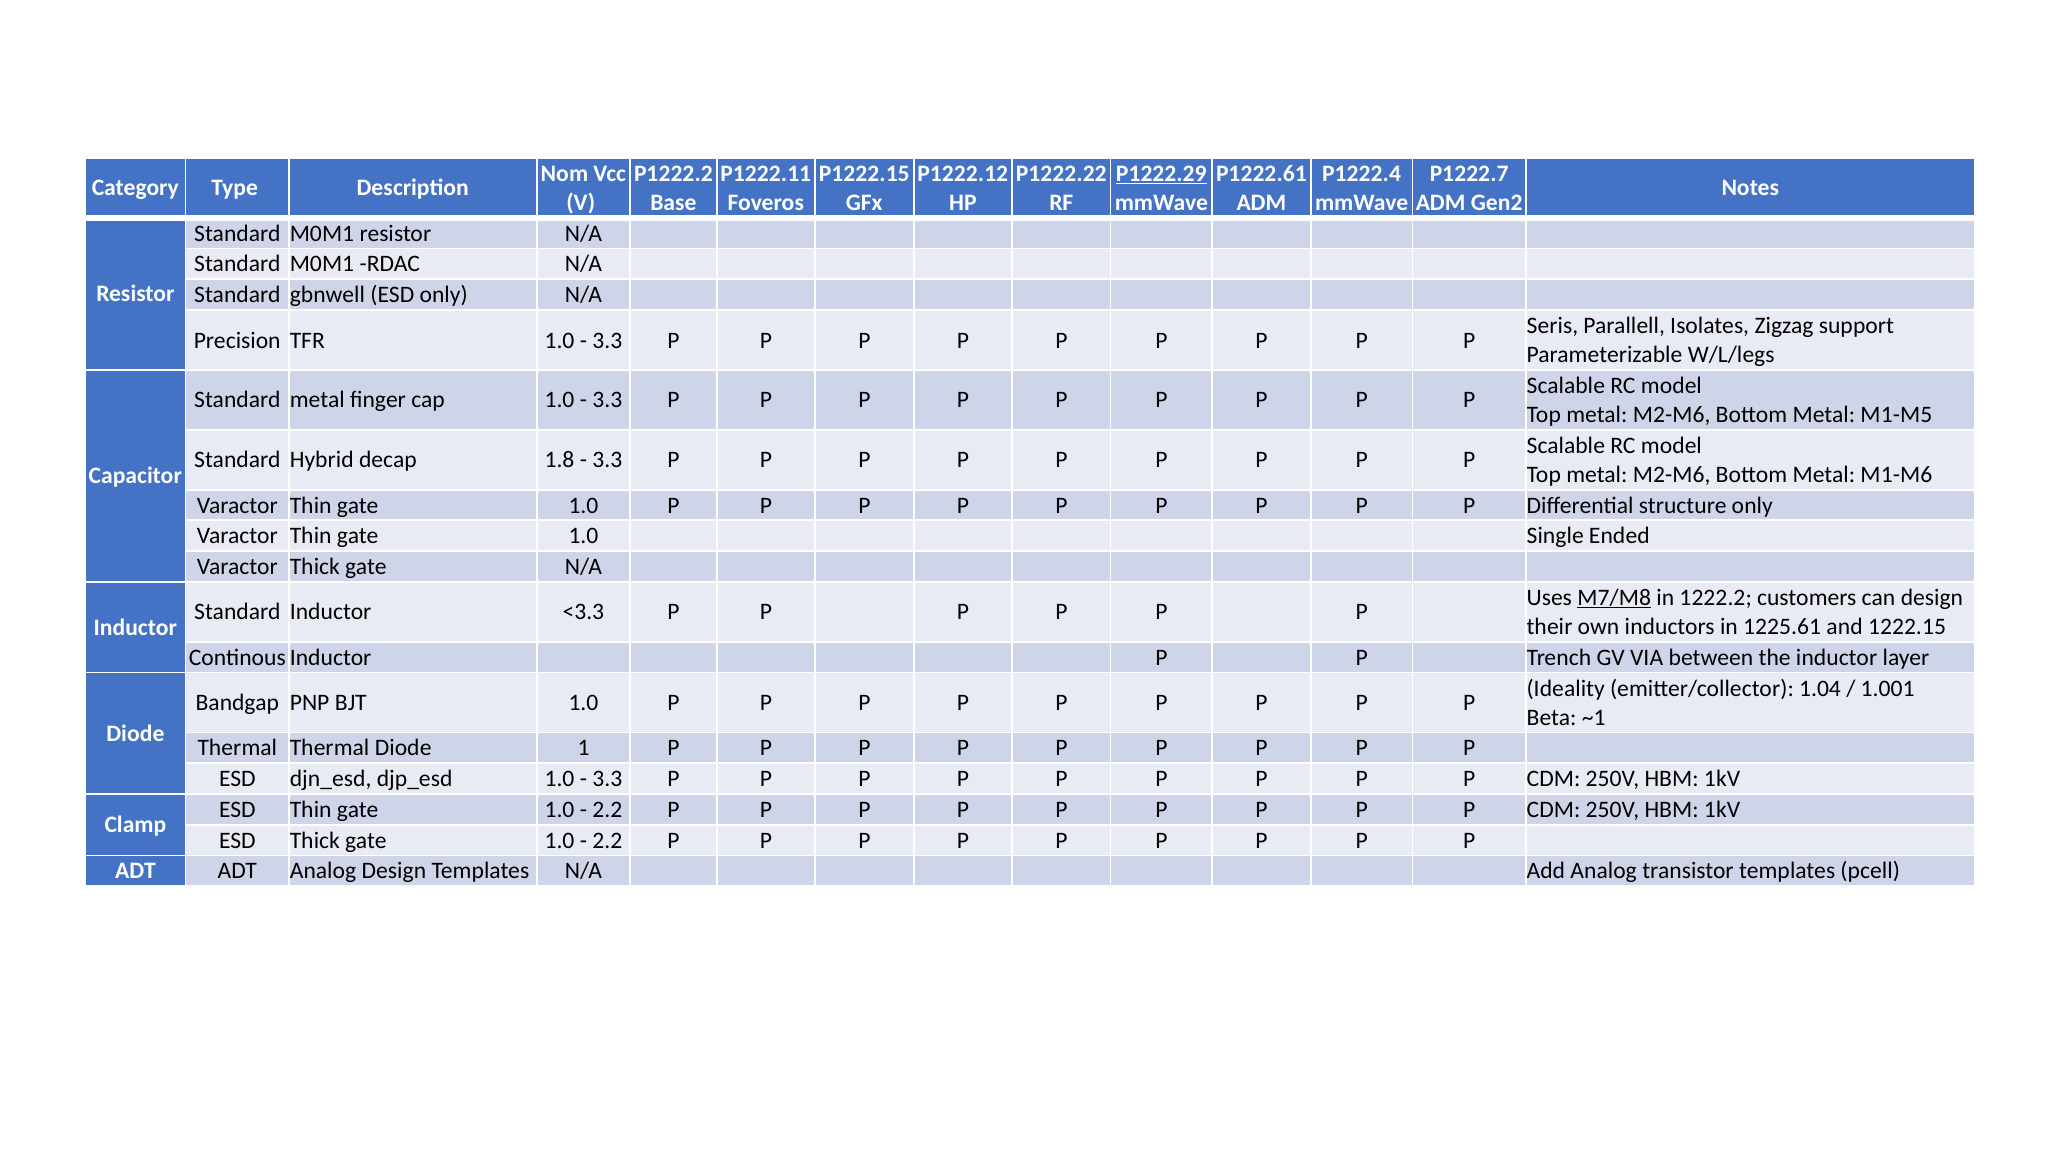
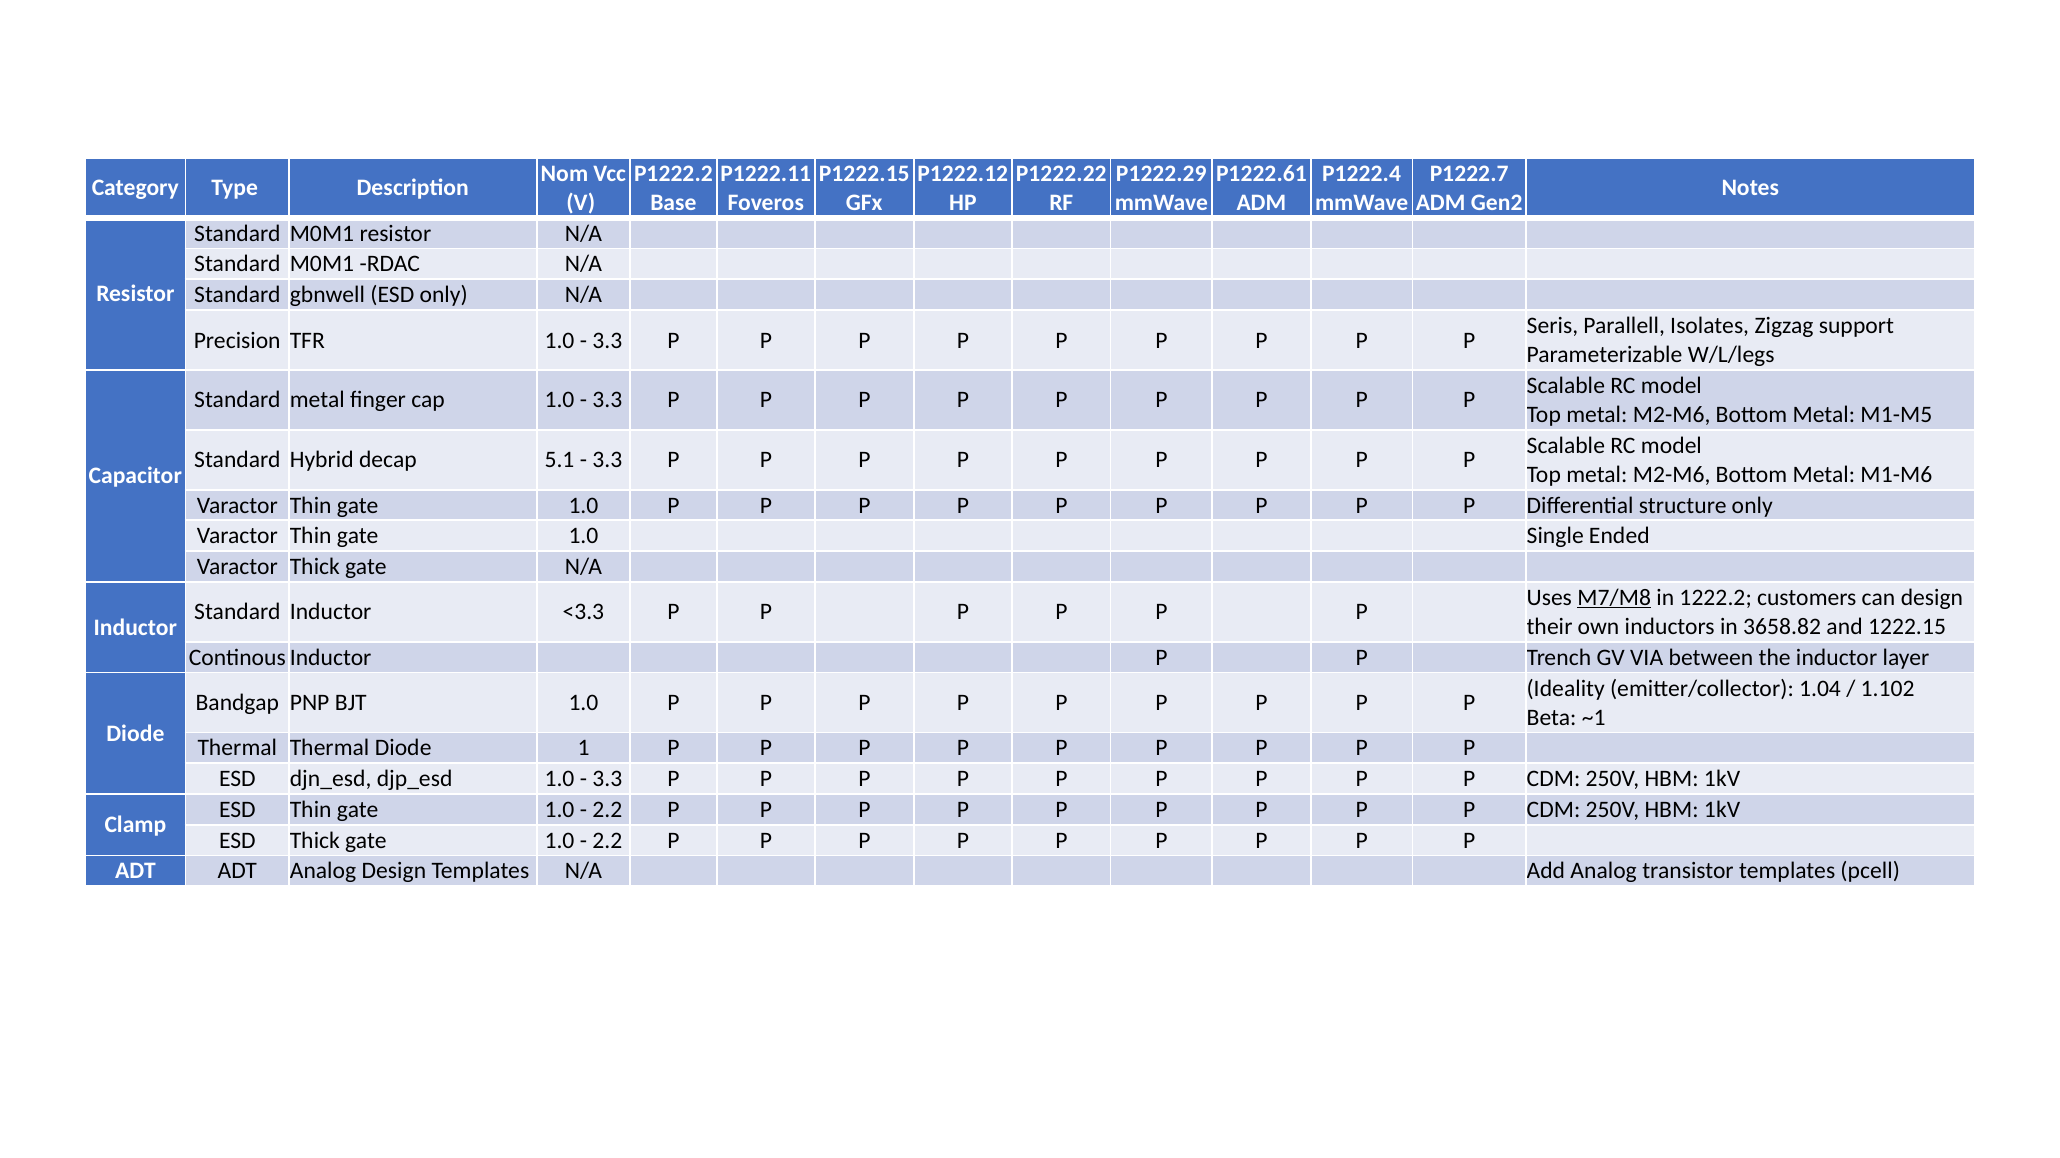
P1222.29 underline: present -> none
1.8: 1.8 -> 5.1
1225.61: 1225.61 -> 3658.82
1.001: 1.001 -> 1.102
